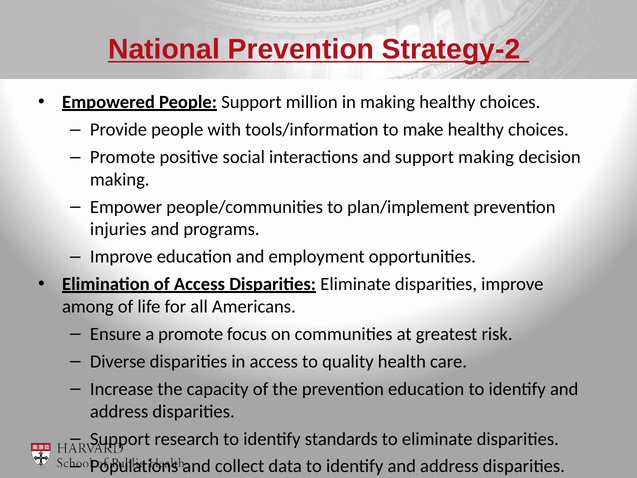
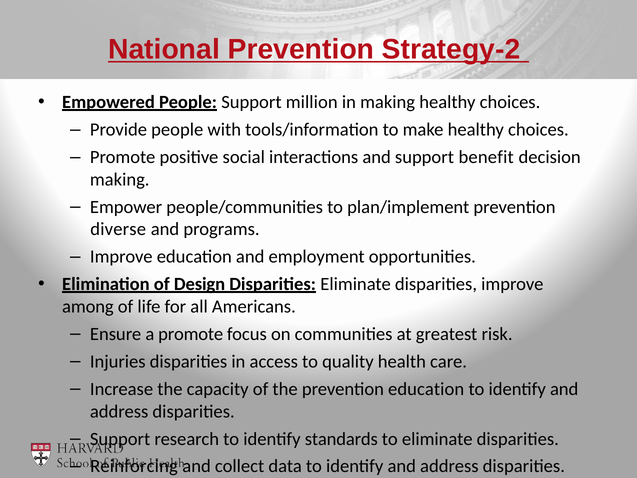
support making: making -> benefit
injuries: injuries -> diverse
of Access: Access -> Design
Diverse: Diverse -> Injuries
Populations: Populations -> Reinforcing
